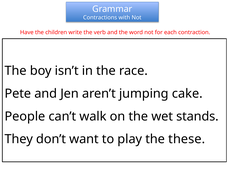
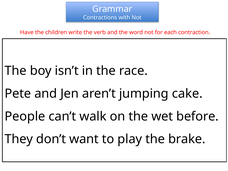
stands: stands -> before
these: these -> brake
